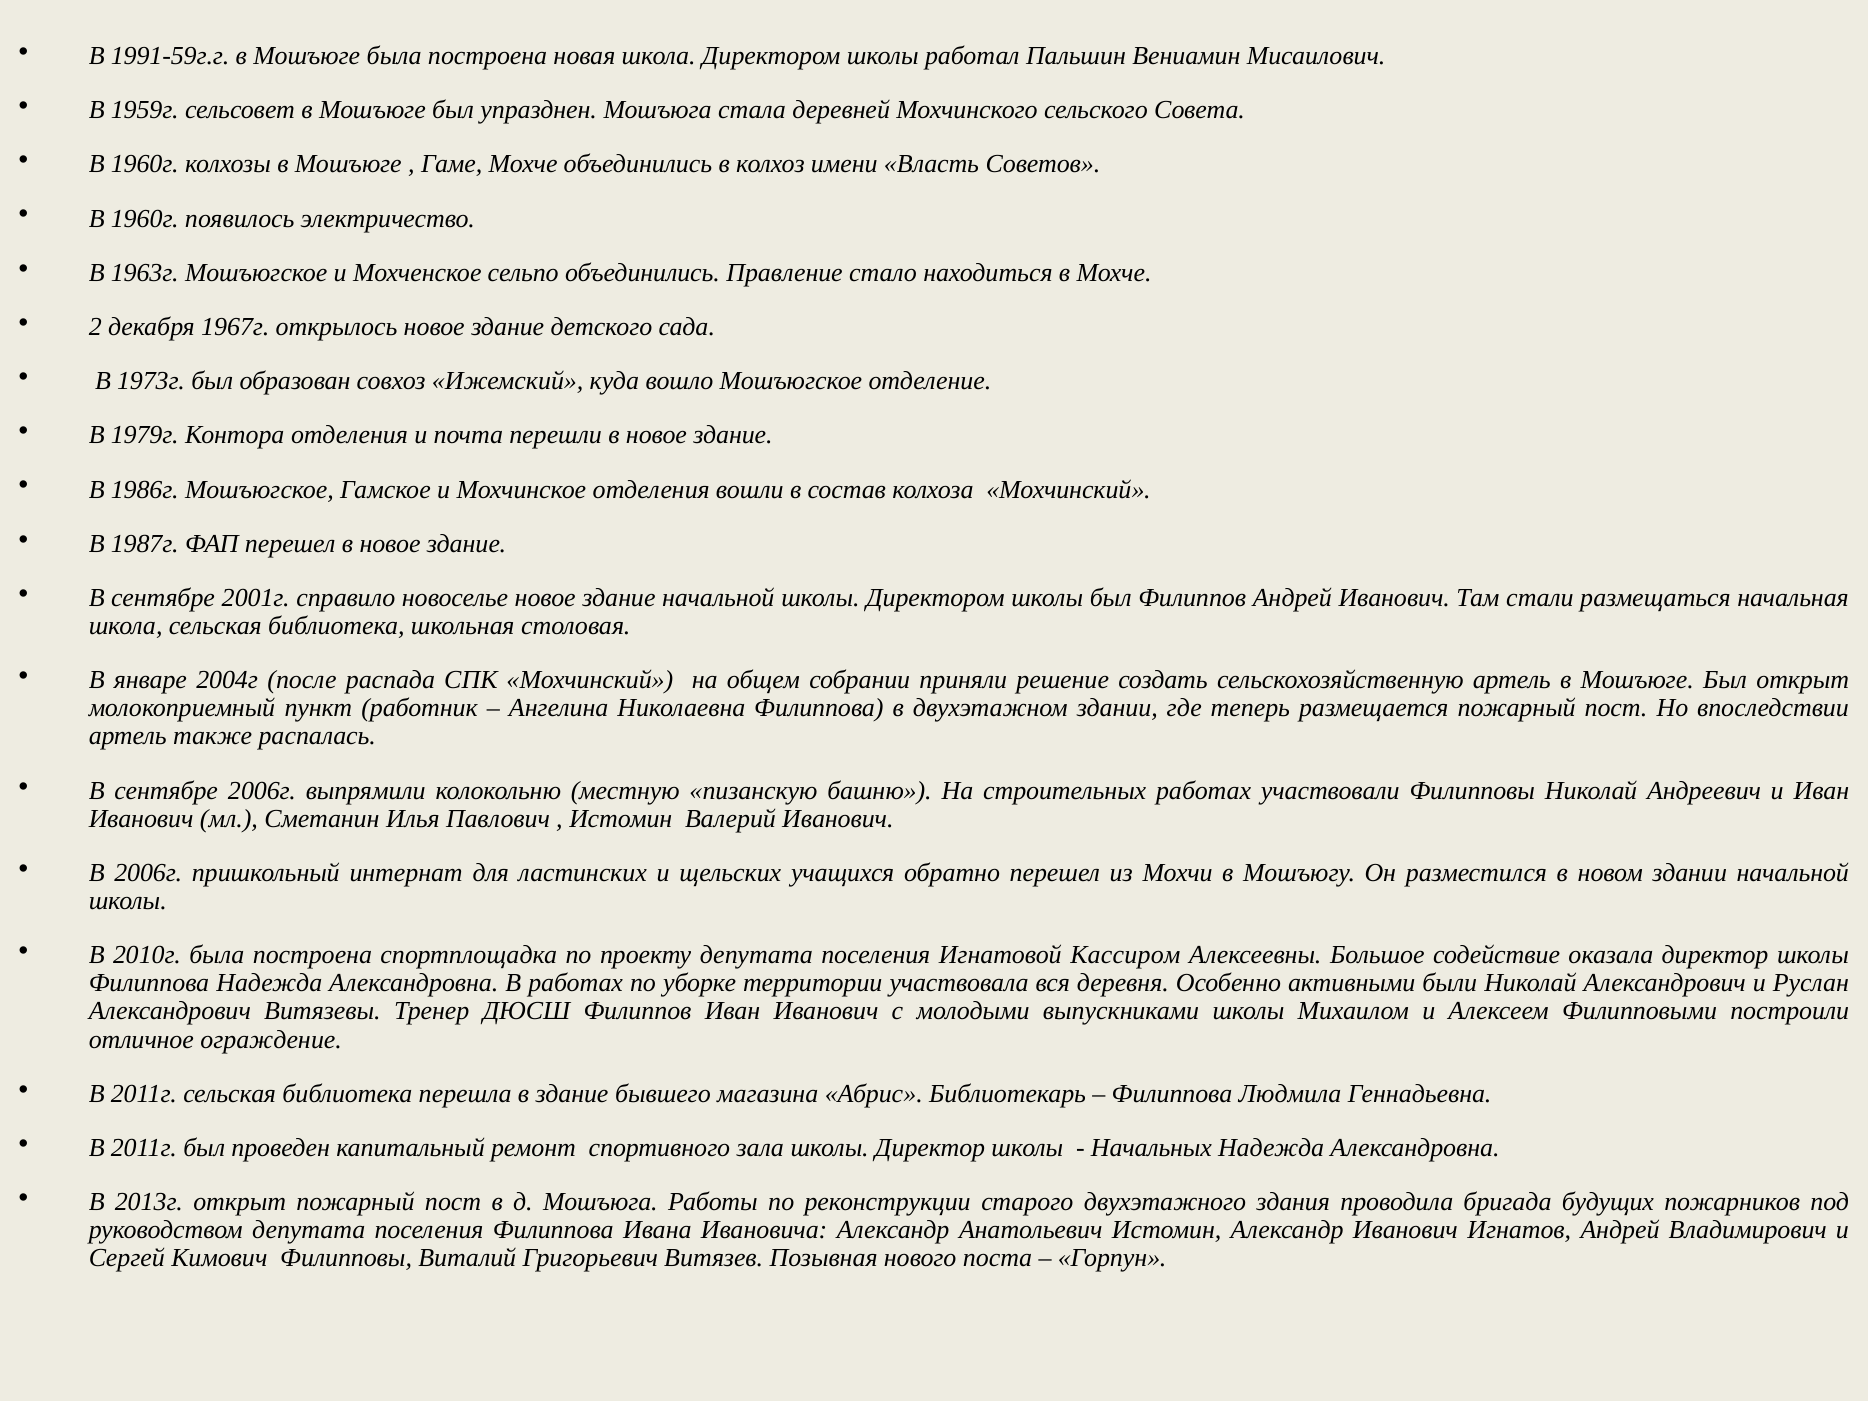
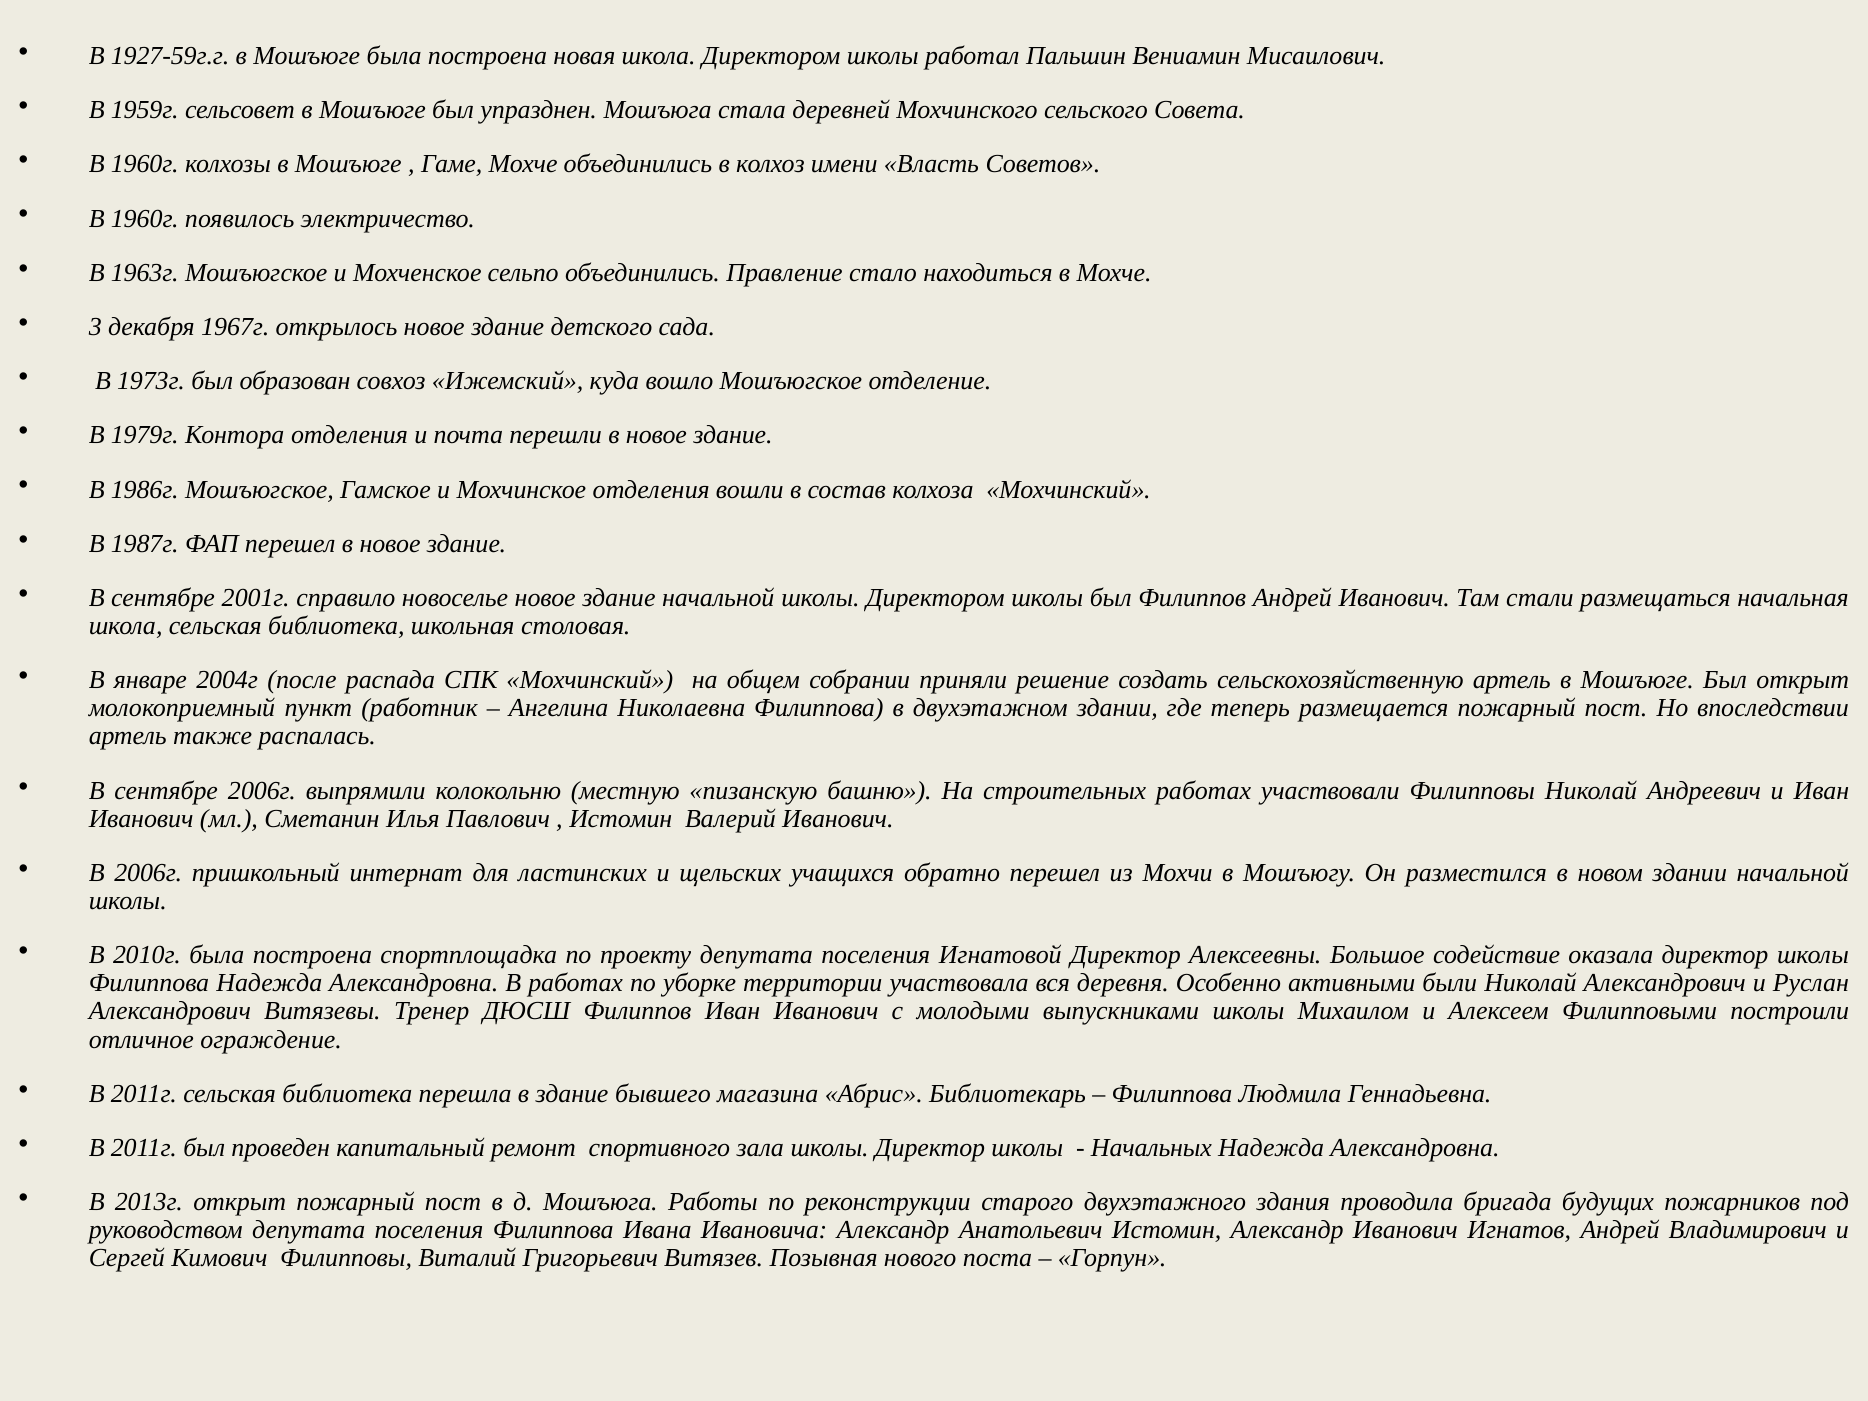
1991-59г.г: 1991-59г.г -> 1927-59г.г
2: 2 -> 3
Игнатовой Кассиром: Кассиром -> Директор
